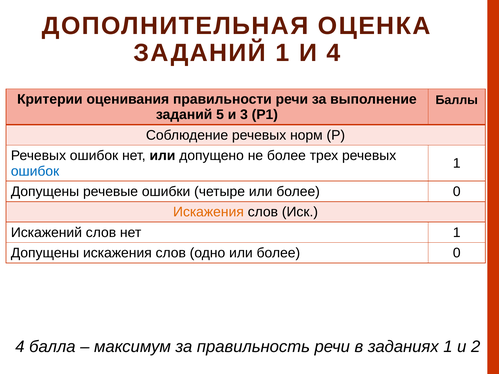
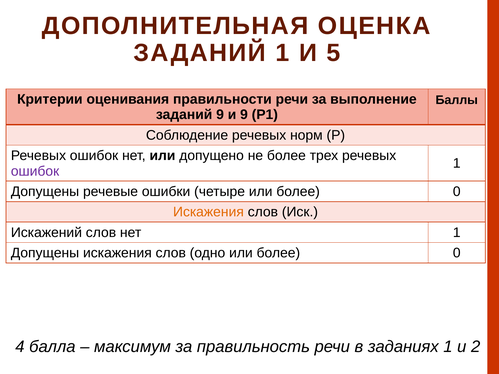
И 4: 4 -> 5
заданий 5: 5 -> 9
и 3: 3 -> 9
ошибок at (35, 171) colour: blue -> purple
